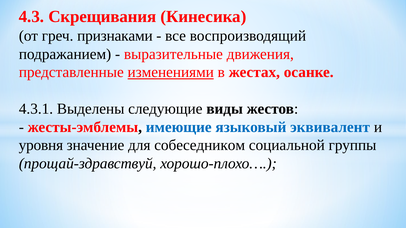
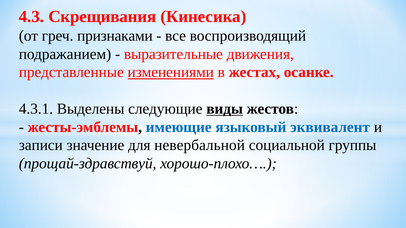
виды underline: none -> present
уровня: уровня -> записи
собеседником: собеседником -> невербальной
